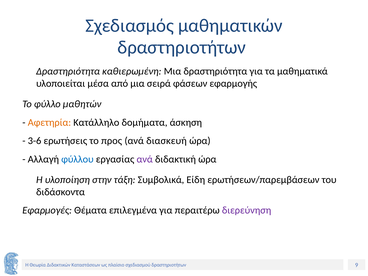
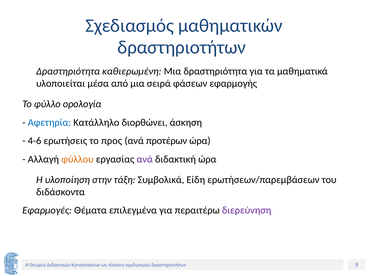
μαθητών: μαθητών -> ορολογία
Αφετηρία colour: orange -> blue
δομήματα: δομήματα -> διορθώνει
3-6: 3-6 -> 4-6
διασκευή: διασκευή -> προτέρων
φύλλου colour: blue -> orange
